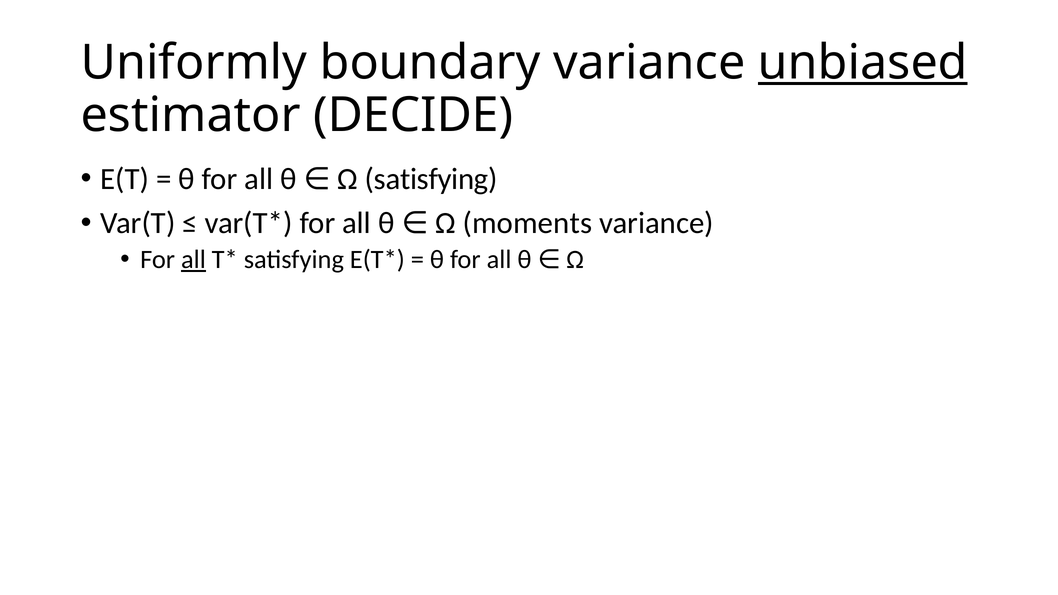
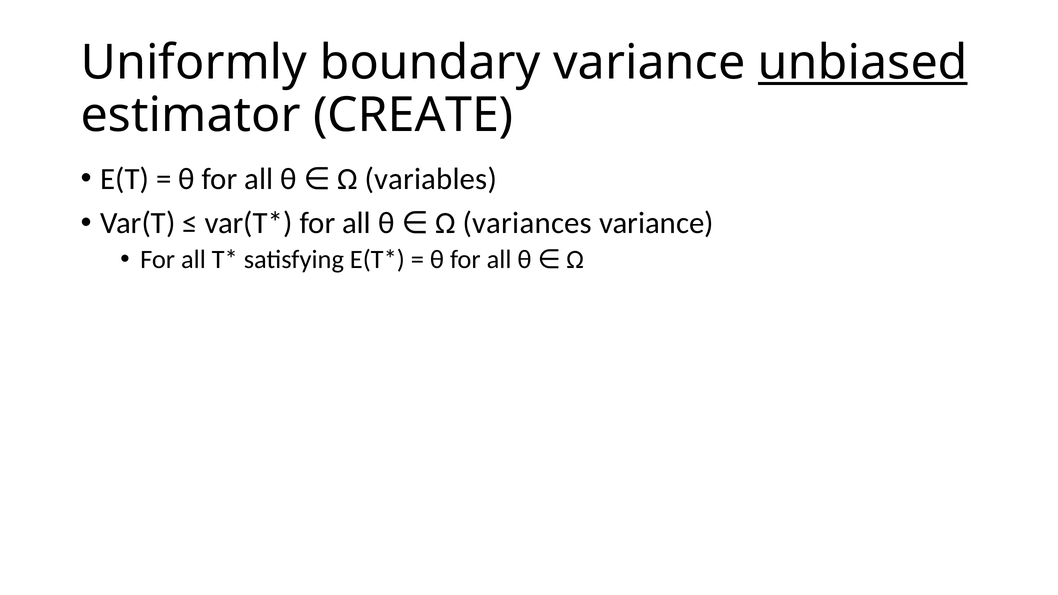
DECIDE: DECIDE -> CREATE
Ω satisfying: satisfying -> variables
moments: moments -> variances
all at (193, 260) underline: present -> none
